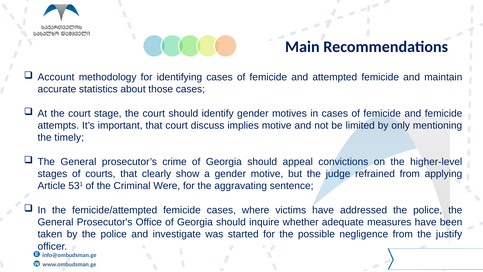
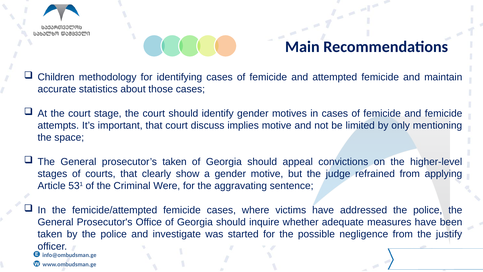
Account: Account -> Children
timely: timely -> space
prosecutor’s crime: crime -> taken
